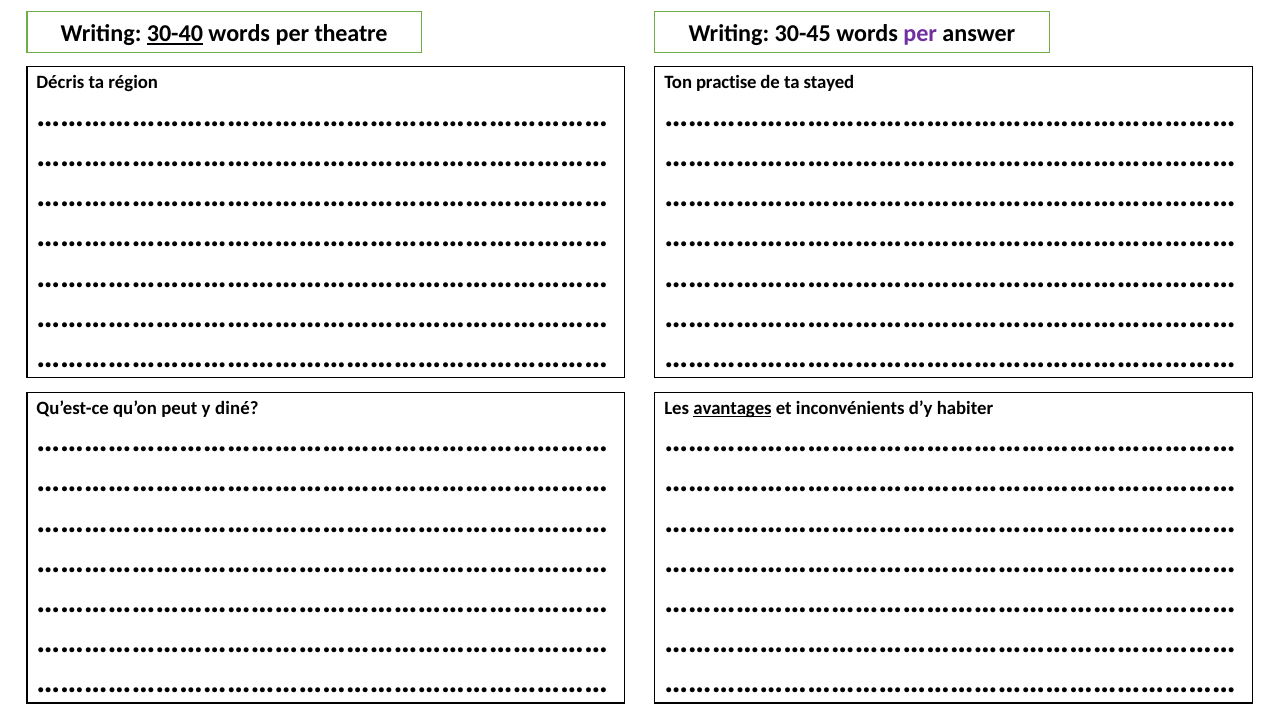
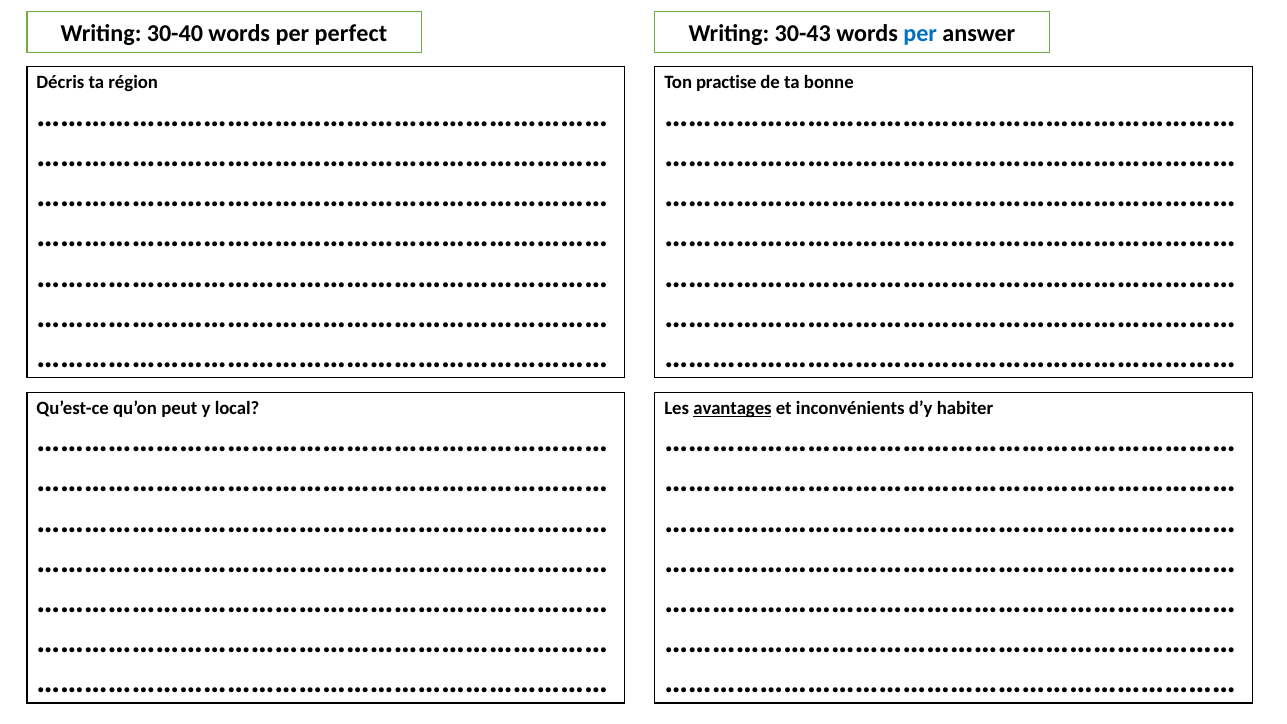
30-40 underline: present -> none
theatre: theatre -> perfect
30-45: 30-45 -> 30-43
per at (920, 34) colour: purple -> blue
stayed: stayed -> bonne
diné: diné -> local
